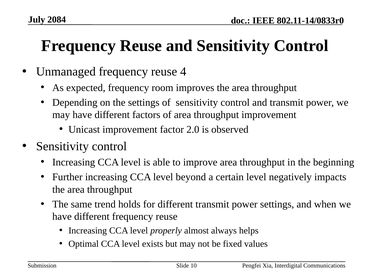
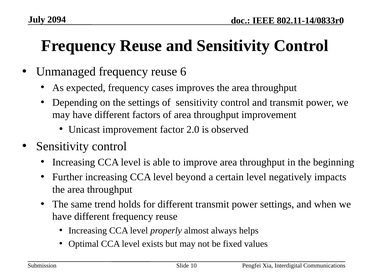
2084: 2084 -> 2094
4: 4 -> 6
room: room -> cases
